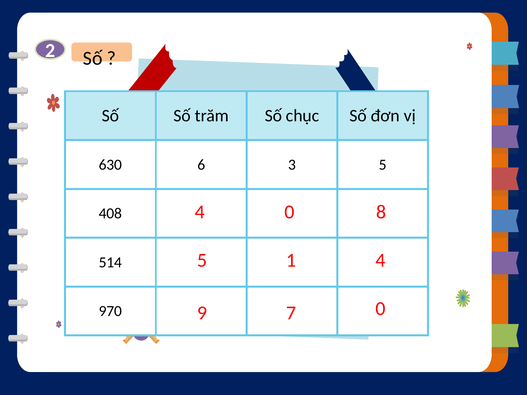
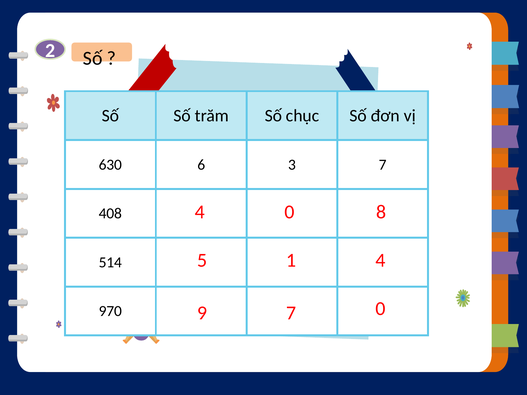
5 at (383, 165): 5 -> 7
